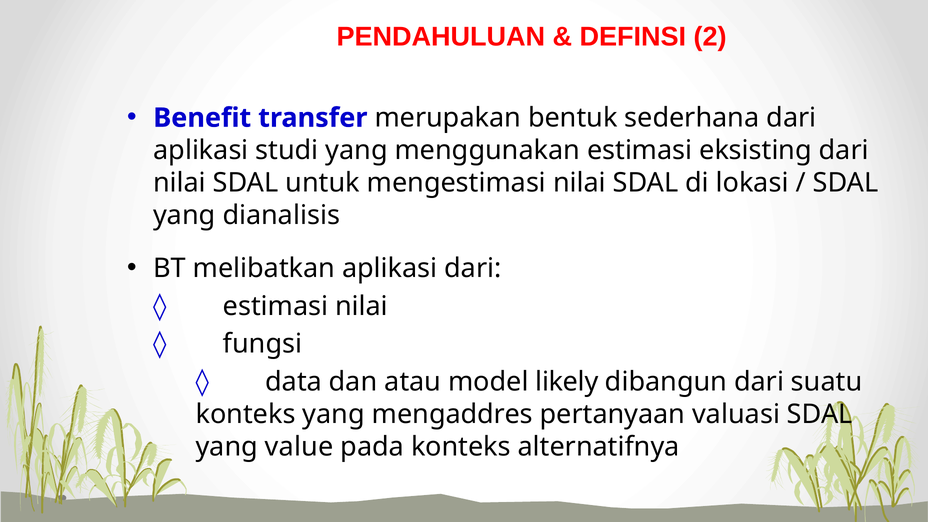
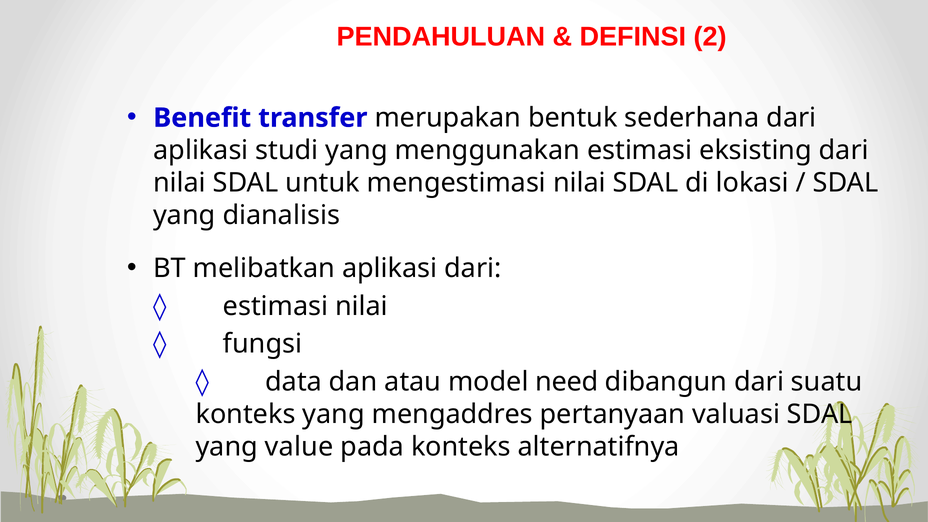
likely: likely -> need
